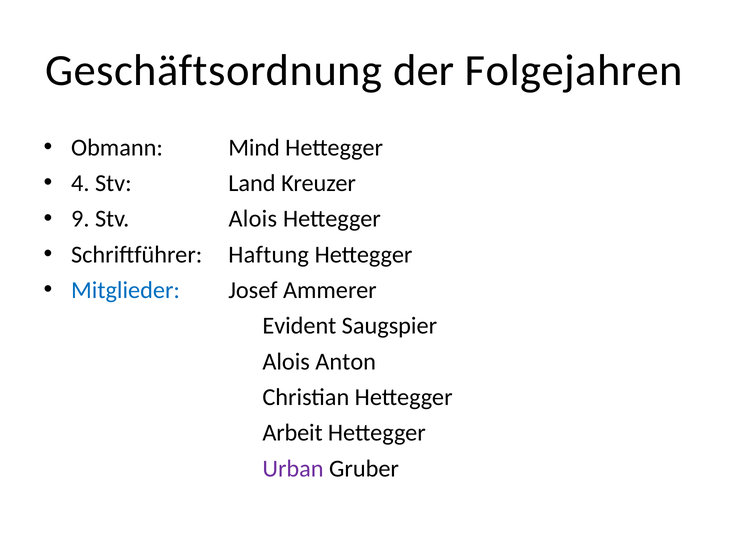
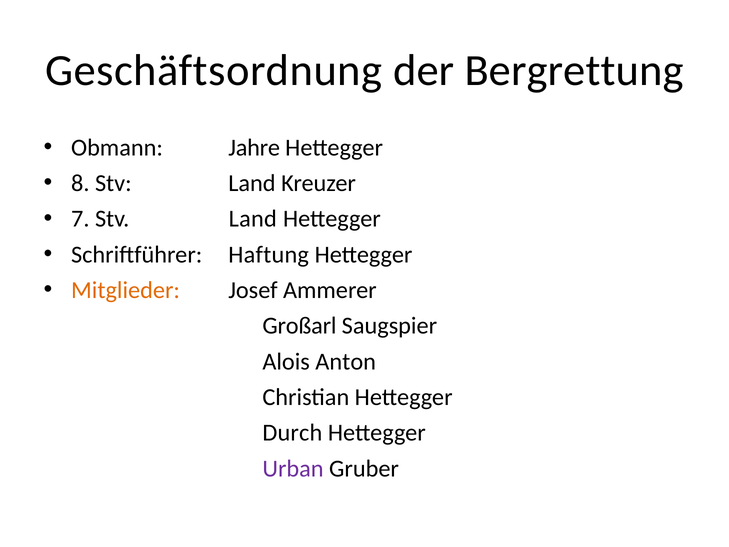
Folgejahren: Folgejahren -> Bergrettung
Mind: Mind -> Jahre
4: 4 -> 8
9: 9 -> 7
Alois at (253, 219): Alois -> Land
Mitglieder colour: blue -> orange
Evident: Evident -> Großarl
Arbeit: Arbeit -> Durch
